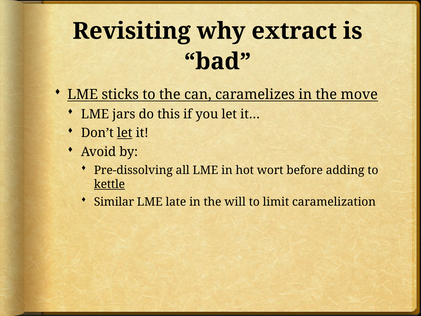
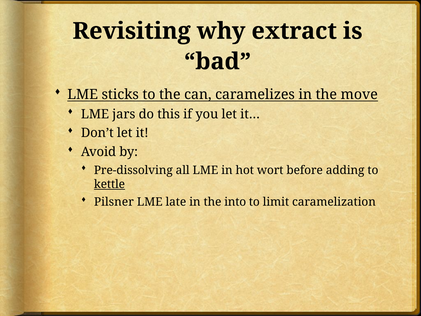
let at (125, 133) underline: present -> none
Similar: Similar -> Pilsner
will: will -> into
